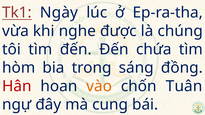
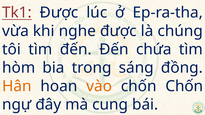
Tk1 Ngày: Ngày -> Được
Hân colour: red -> orange
chốn Tuân: Tuân -> Chốn
